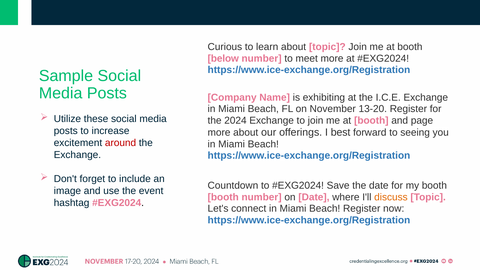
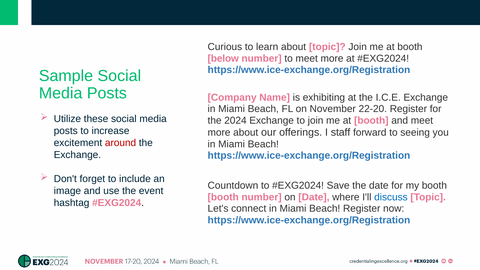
13-20: 13-20 -> 22-20
and page: page -> meet
best: best -> staff
discuss colour: orange -> blue
